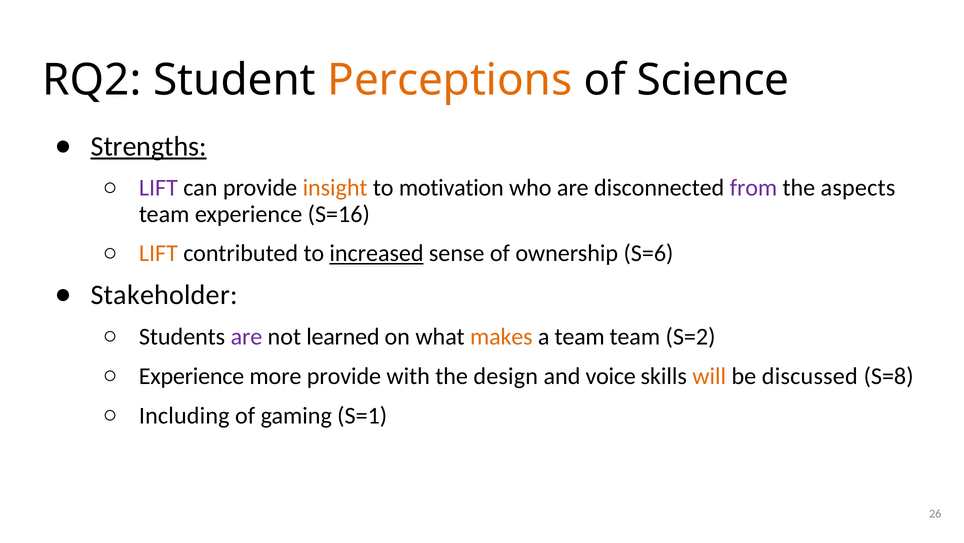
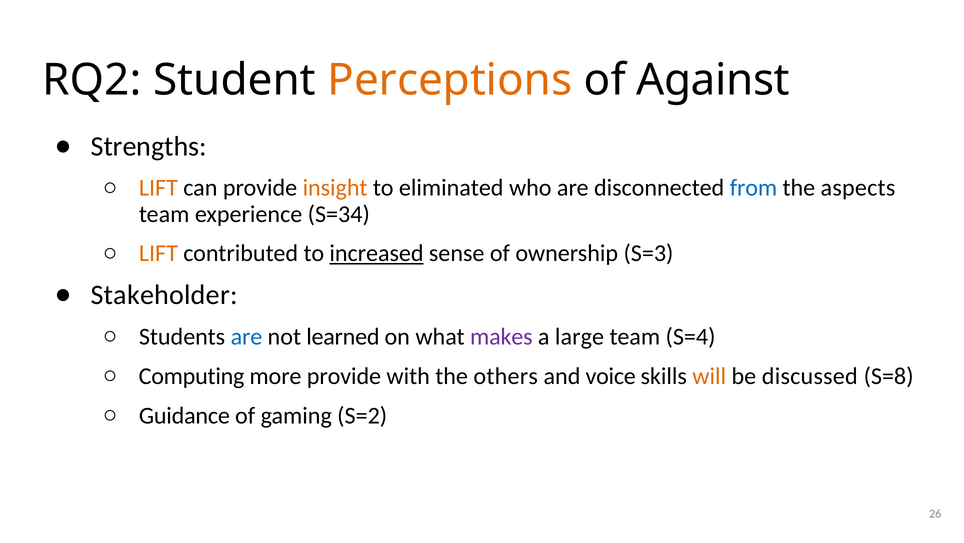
Science: Science -> Against
Strengths underline: present -> none
LIFT at (158, 188) colour: purple -> orange
motivation: motivation -> eliminated
from colour: purple -> blue
S=16: S=16 -> S=34
S=6: S=6 -> S=3
are at (246, 336) colour: purple -> blue
makes colour: orange -> purple
a team: team -> large
S=2: S=2 -> S=4
Experience at (192, 376): Experience -> Computing
design: design -> others
Including: Including -> Guidance
S=1: S=1 -> S=2
